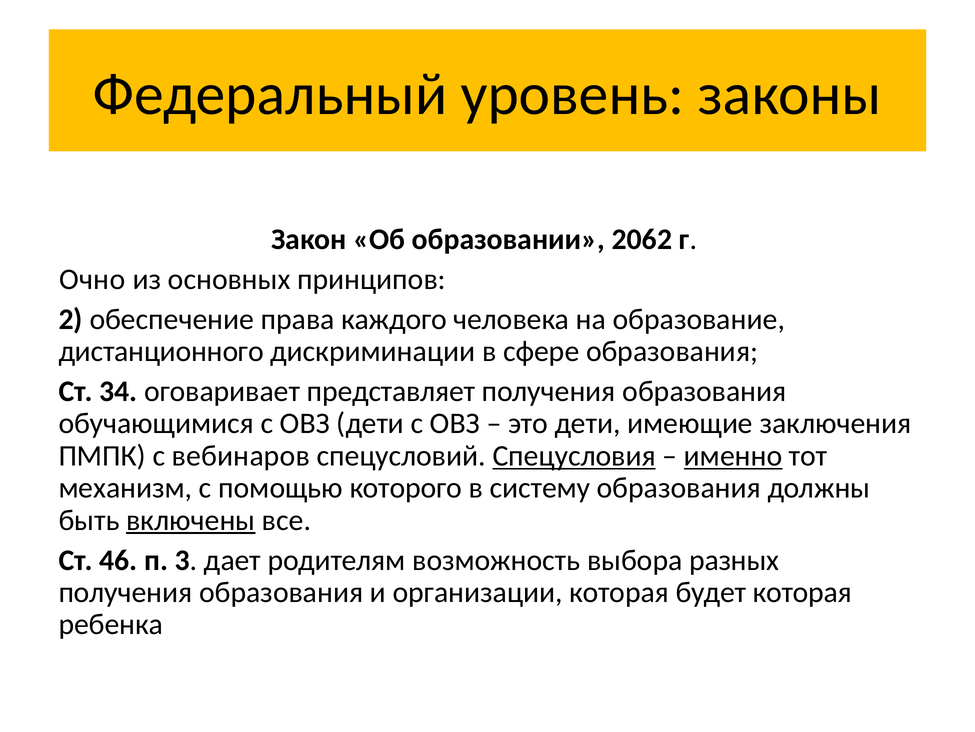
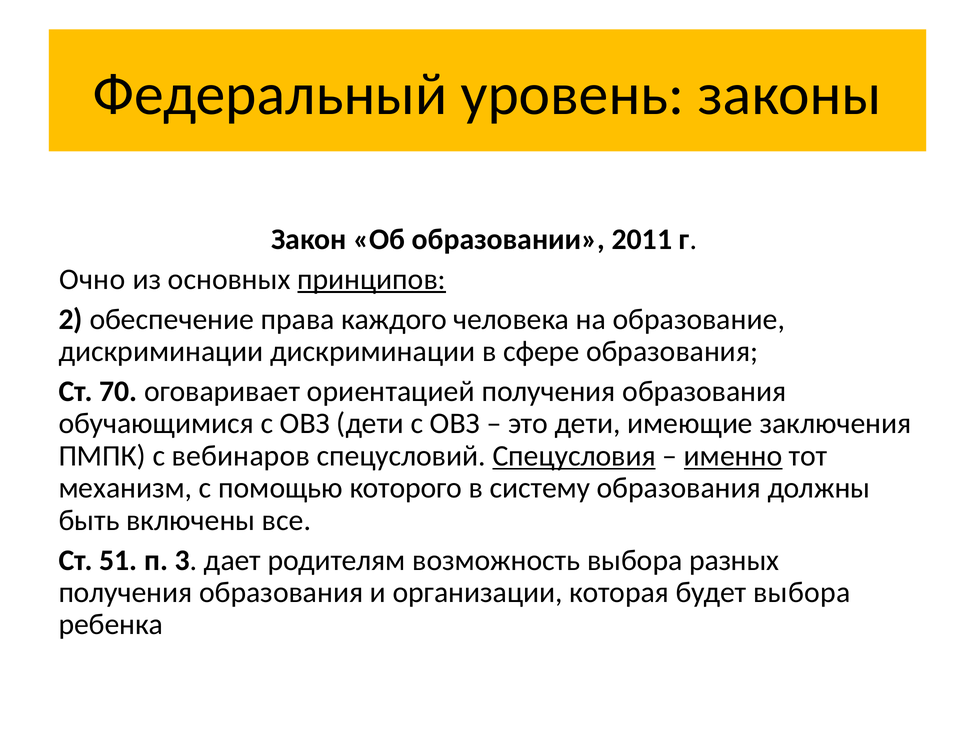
2062: 2062 -> 2011
принципов underline: none -> present
дистанционного at (161, 351): дистанционного -> дискриминации
34: 34 -> 70
представляет: представляет -> ориентацией
включены underline: present -> none
46: 46 -> 51
будет которая: которая -> выбора
